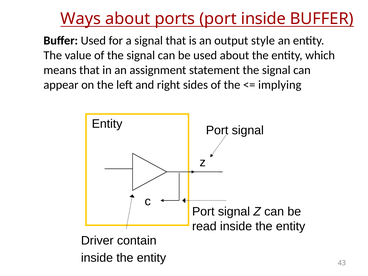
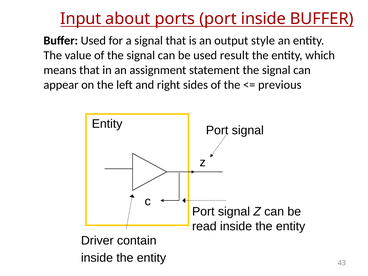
Ways: Ways -> Input
used about: about -> result
implying: implying -> previous
